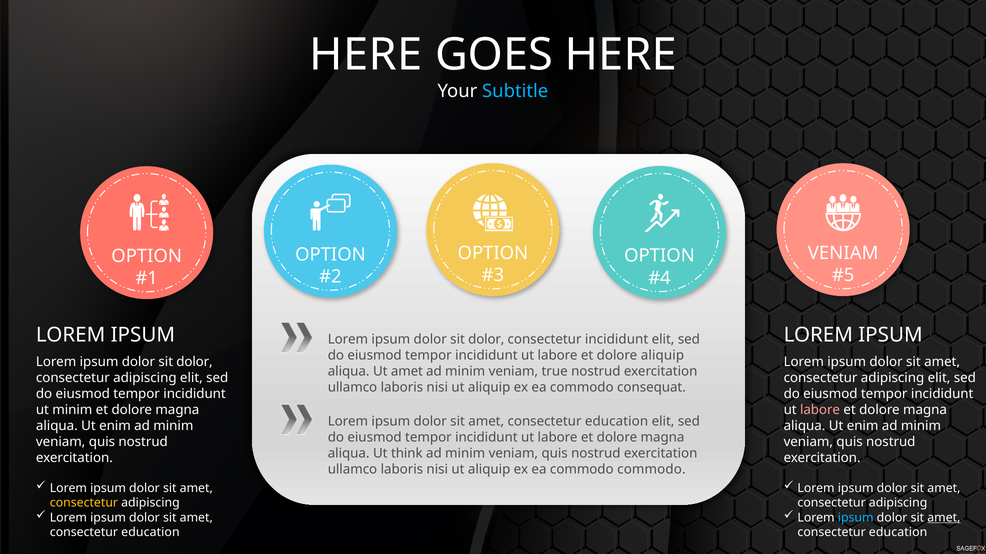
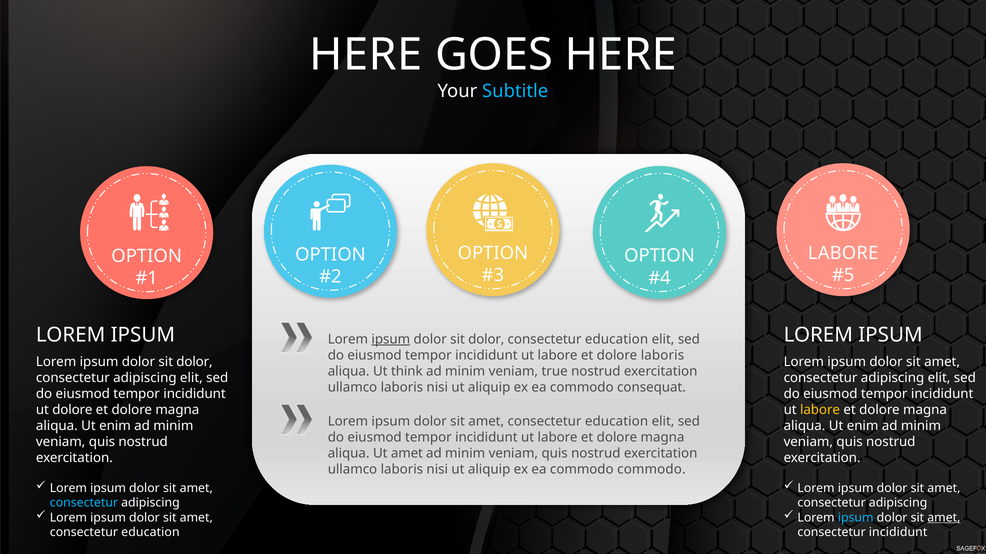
VENIAM at (843, 253): VENIAM -> LABORE
ipsum at (391, 340) underline: none -> present
incididunt at (617, 340): incididunt -> education
dolore aliquip: aliquip -> laboris
Ut amet: amet -> think
ut minim: minim -> dolore
labore at (820, 410) colour: pink -> yellow
Ut think: think -> amet
consectetur at (84, 503) colour: yellow -> light blue
education at (898, 533): education -> incididunt
